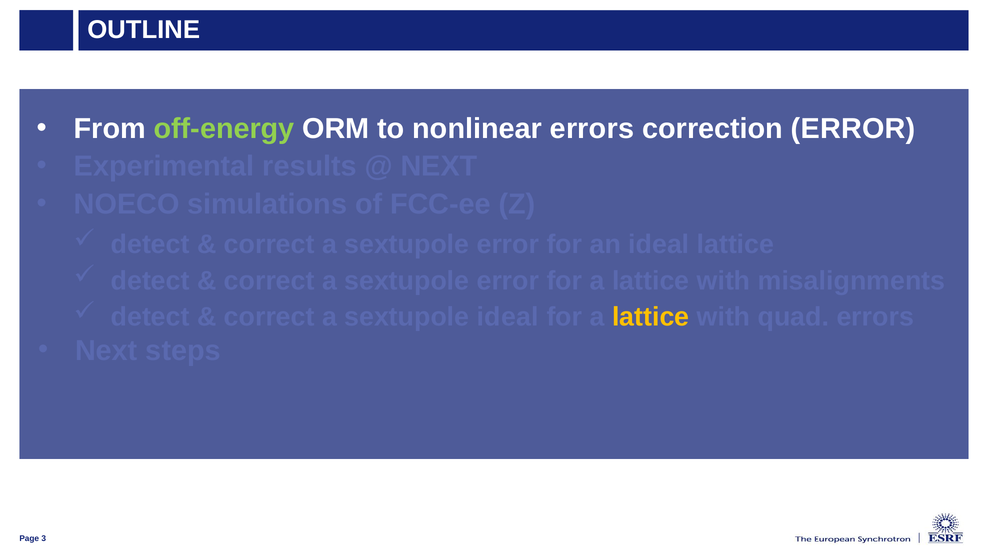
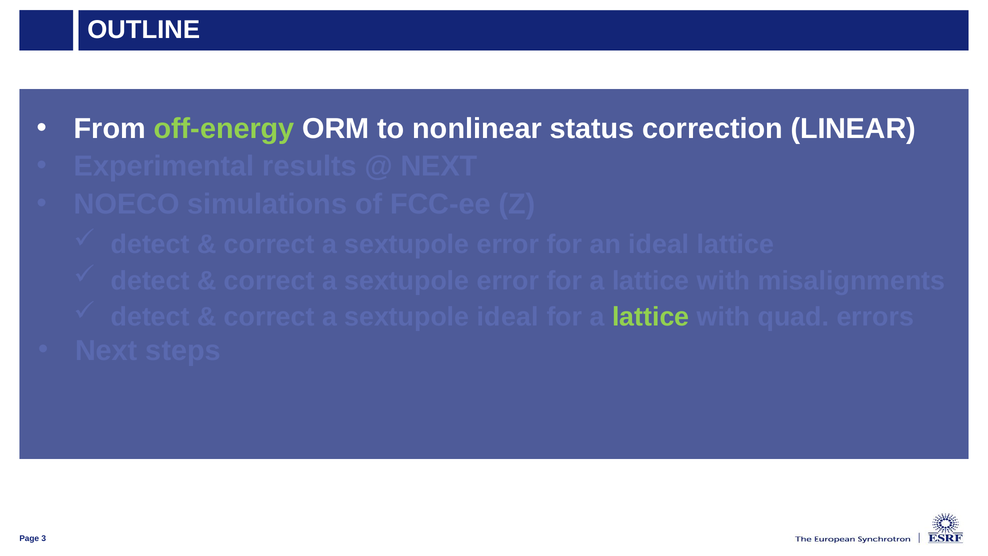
nonlinear errors: errors -> status
correction ERROR: ERROR -> LINEAR
lattice at (651, 317) colour: yellow -> light green
